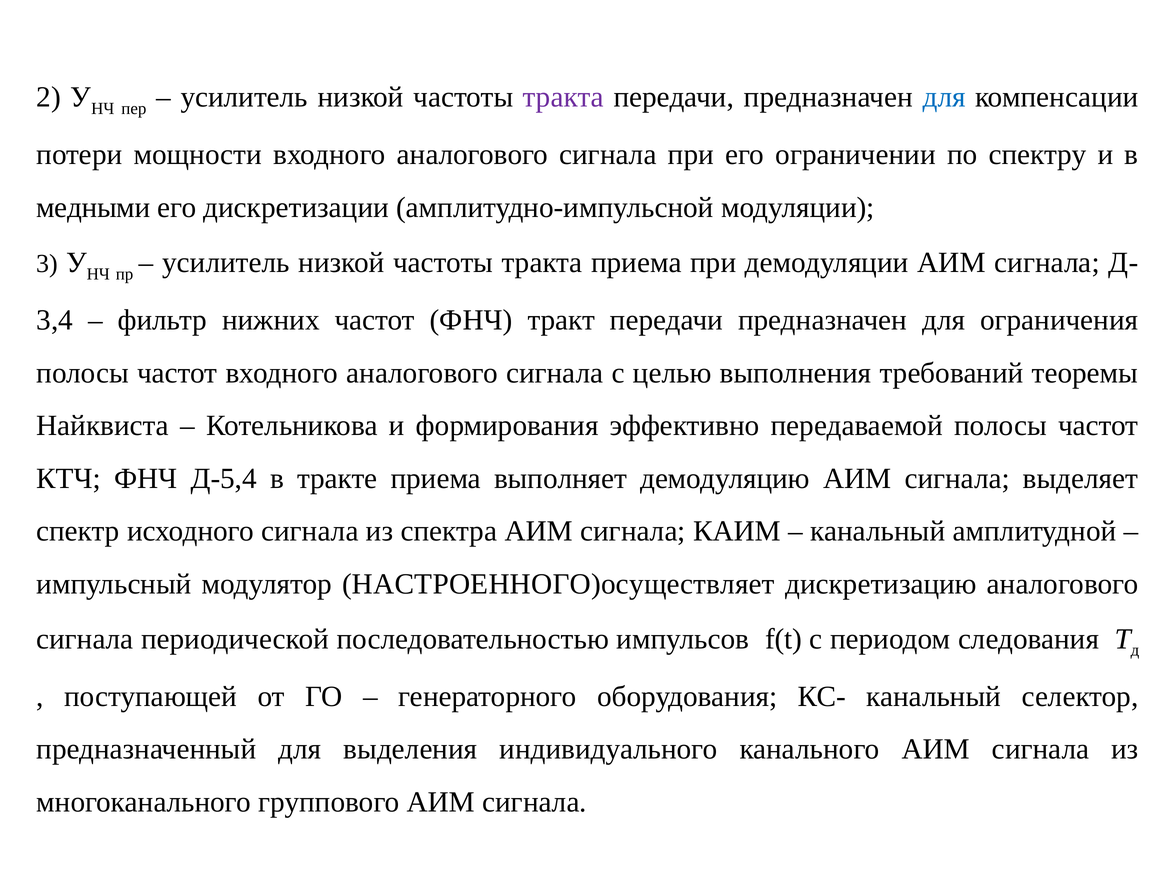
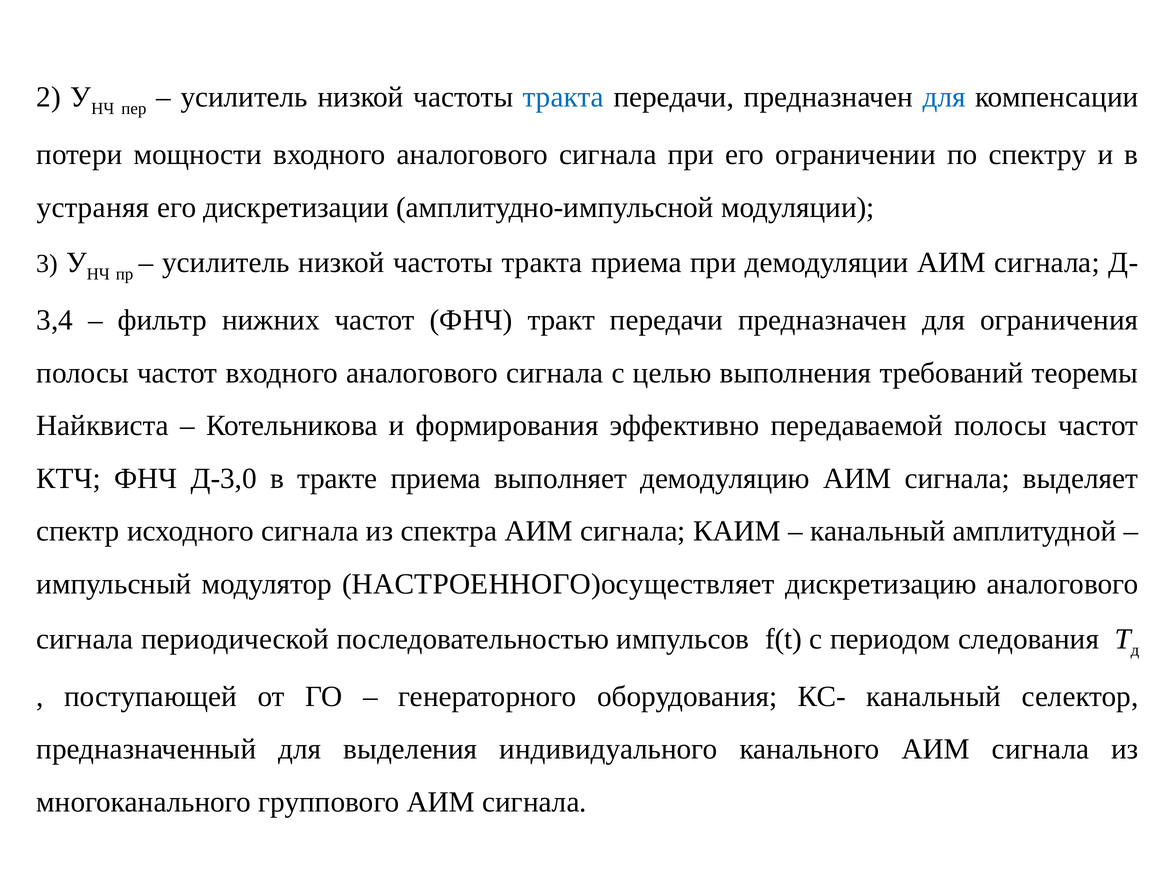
тракта at (563, 97) colour: purple -> blue
медными: медными -> устраняя
Д-5,4: Д-5,4 -> Д-3,0
